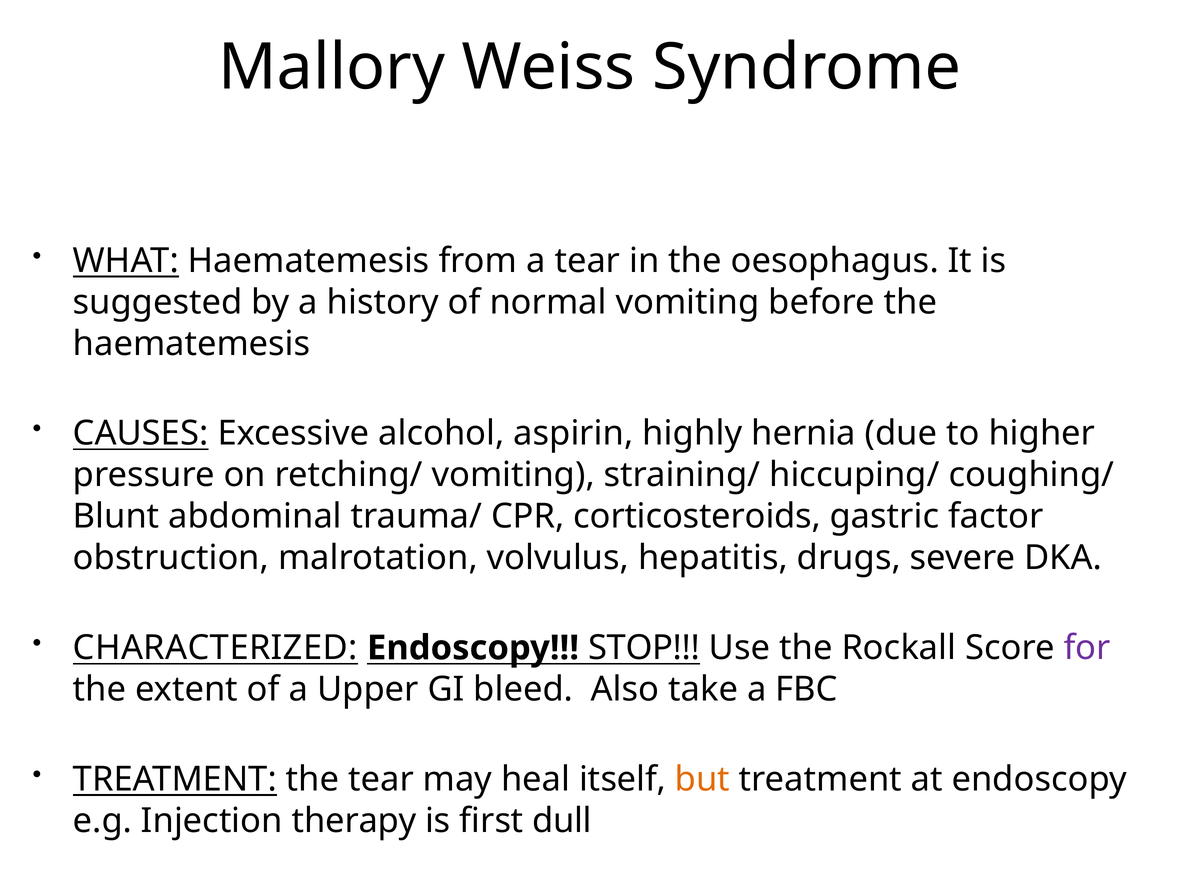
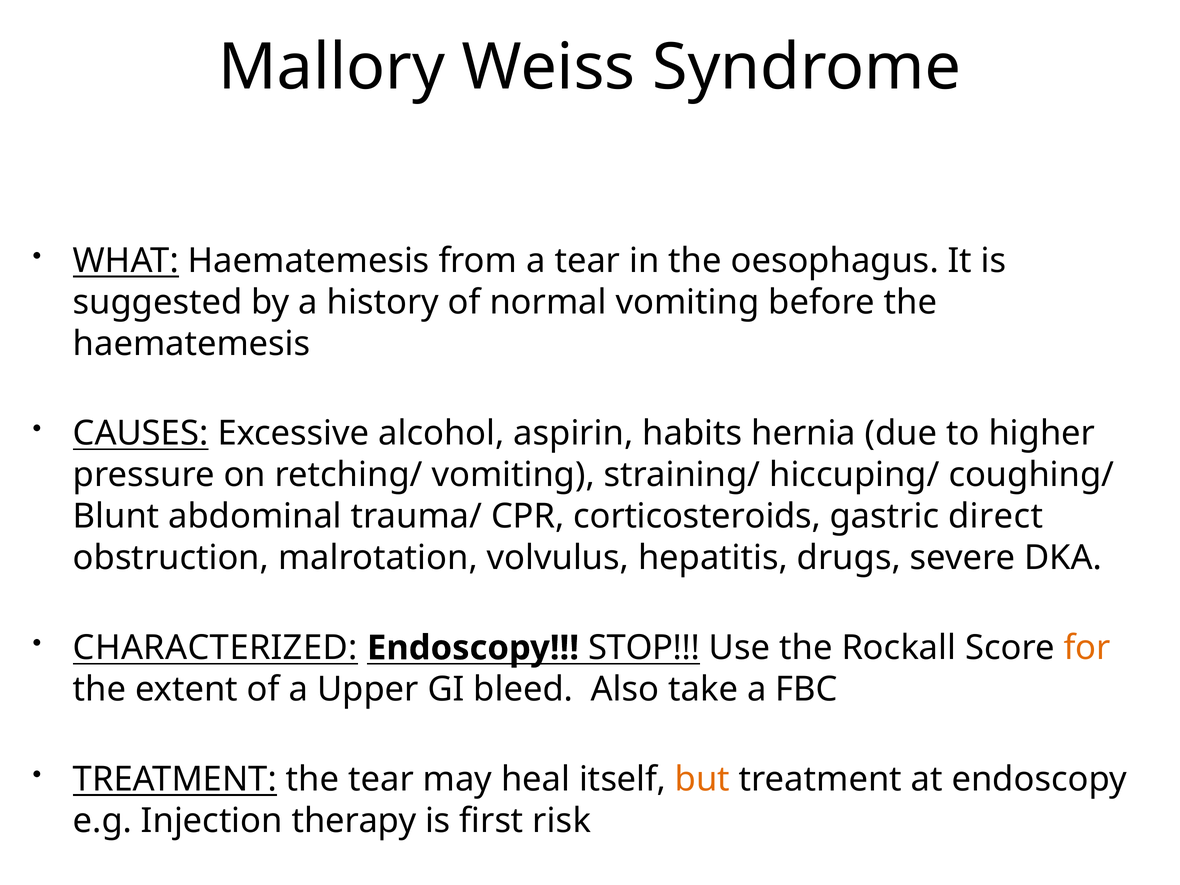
highly: highly -> habits
factor: factor -> direct
for colour: purple -> orange
dull: dull -> risk
